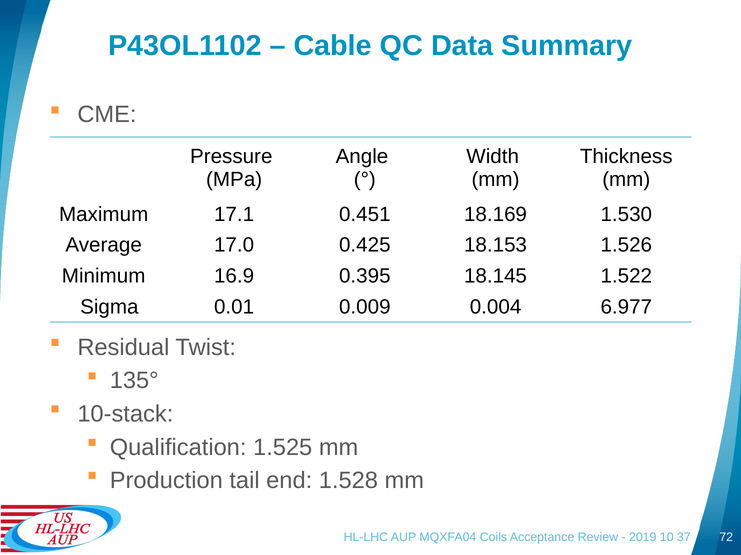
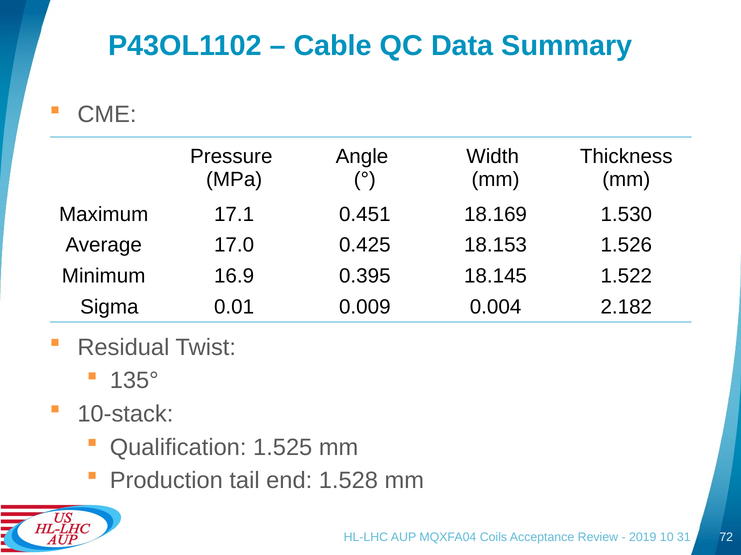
6.977: 6.977 -> 2.182
37: 37 -> 31
